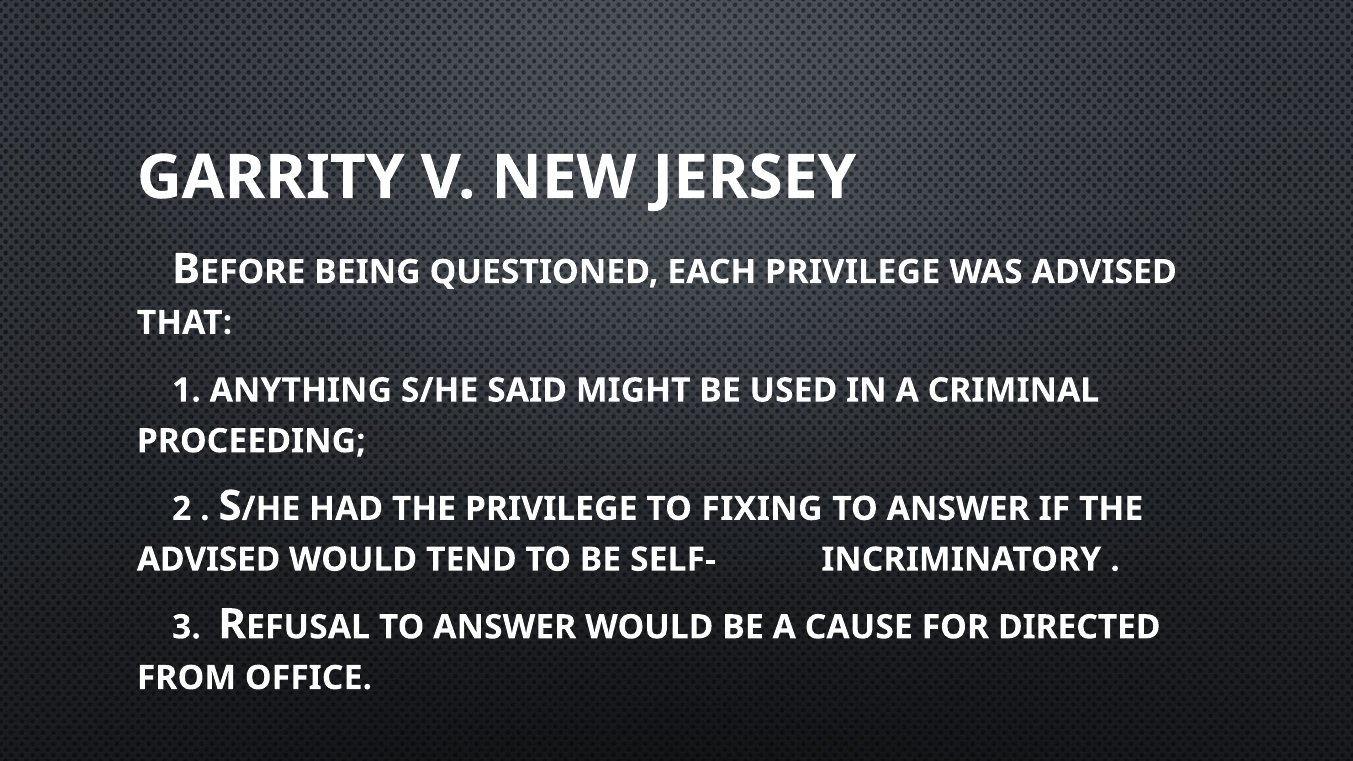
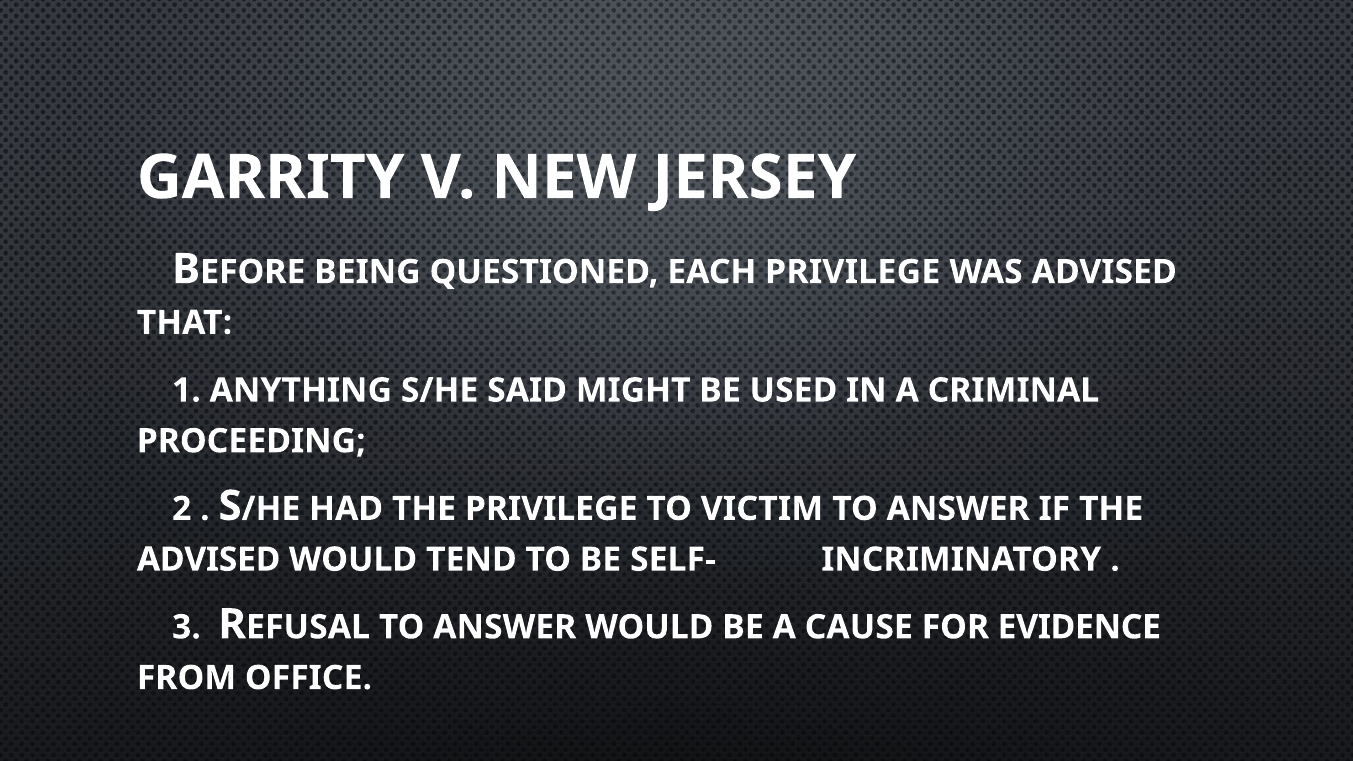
FIXING: FIXING -> VICTIM
DIRECTED: DIRECTED -> EVIDENCE
